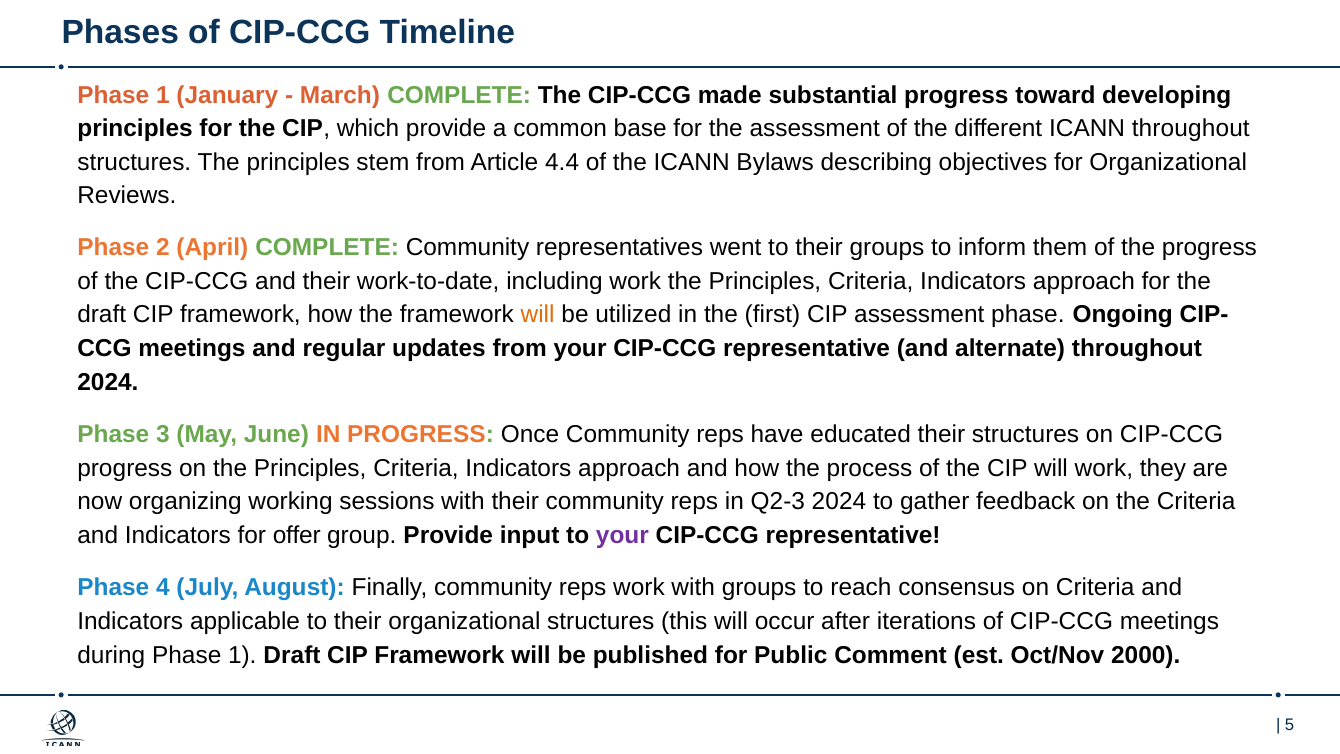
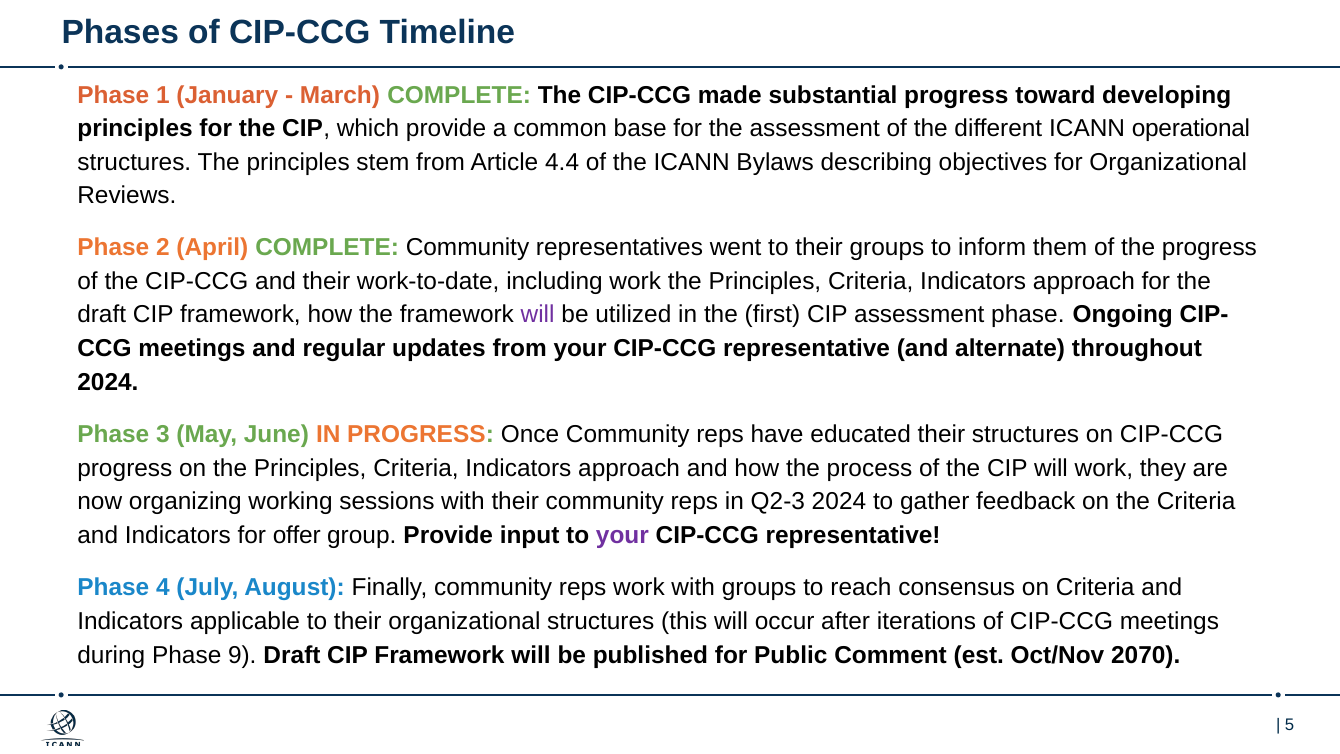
ICANN throughout: throughout -> operational
will at (538, 315) colour: orange -> purple
during Phase 1: 1 -> 9
2000: 2000 -> 2070
